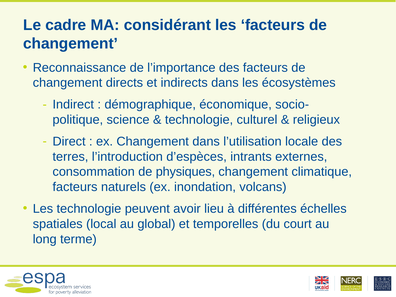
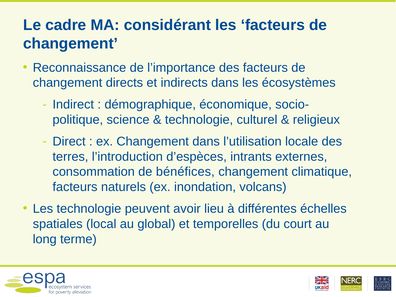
physiques: physiques -> bénéfices
